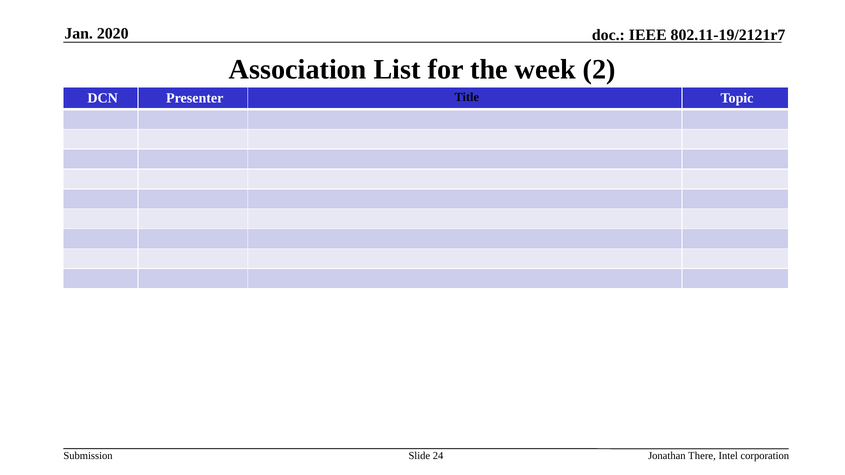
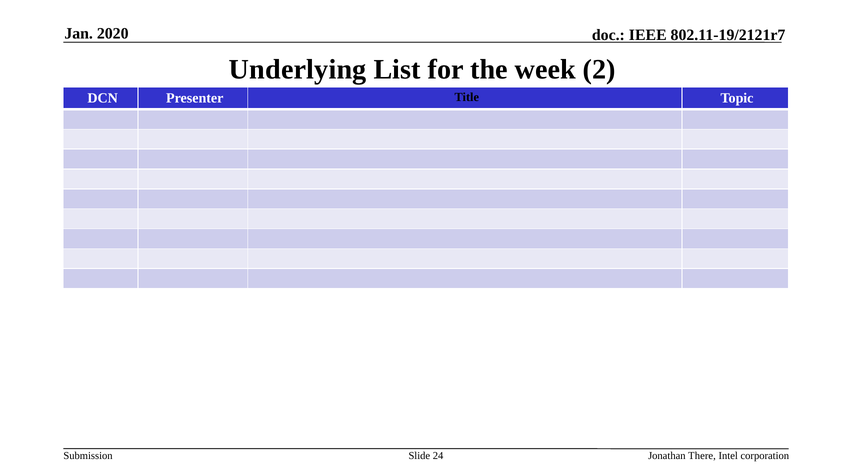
Association: Association -> Underlying
